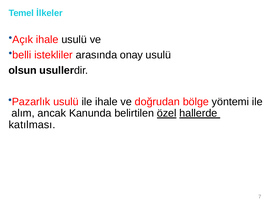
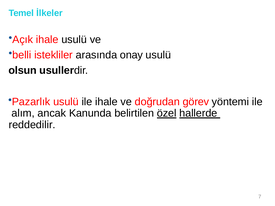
bölge: bölge -> görev
katılması: katılması -> reddedilir
